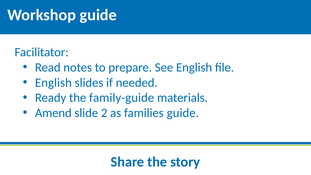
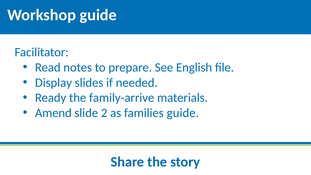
English at (53, 83): English -> Display
family-guide: family-guide -> family-arrive
